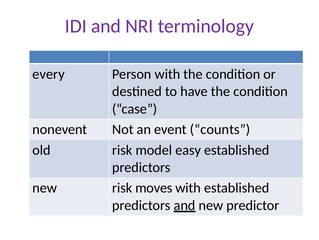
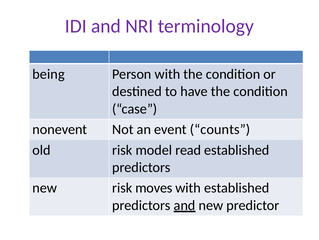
every: every -> being
easy: easy -> read
